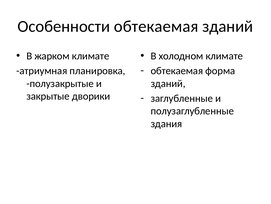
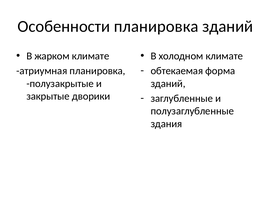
Особенности обтекаемая: обтекаемая -> планировка
